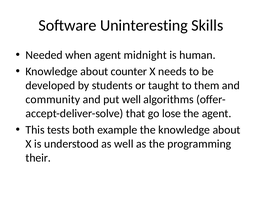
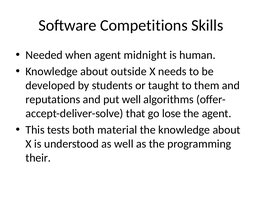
Uninteresting: Uninteresting -> Competitions
counter: counter -> outside
community: community -> reputations
example: example -> material
